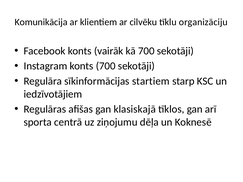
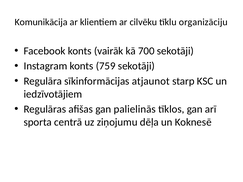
konts 700: 700 -> 759
startiem: startiem -> atjaunot
klasiskajā: klasiskajā -> palielinās
